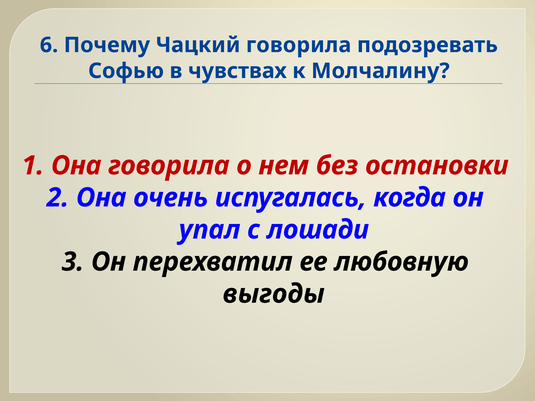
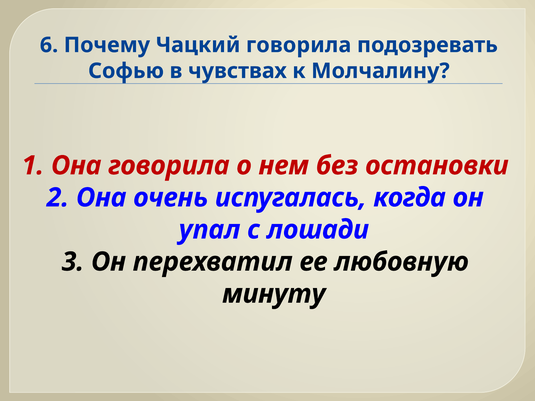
выгоды: выгоды -> минуту
